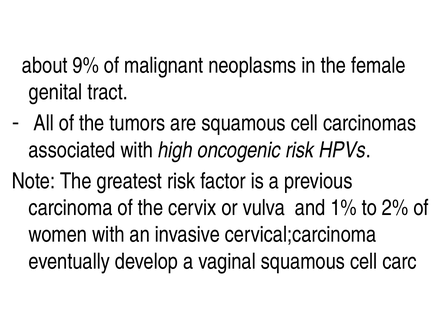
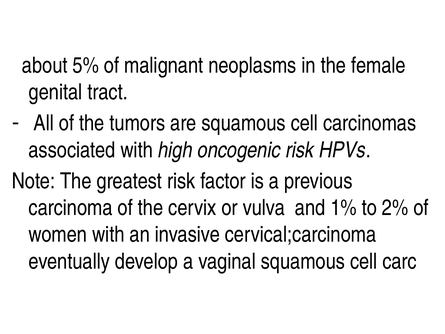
9%: 9% -> 5%
